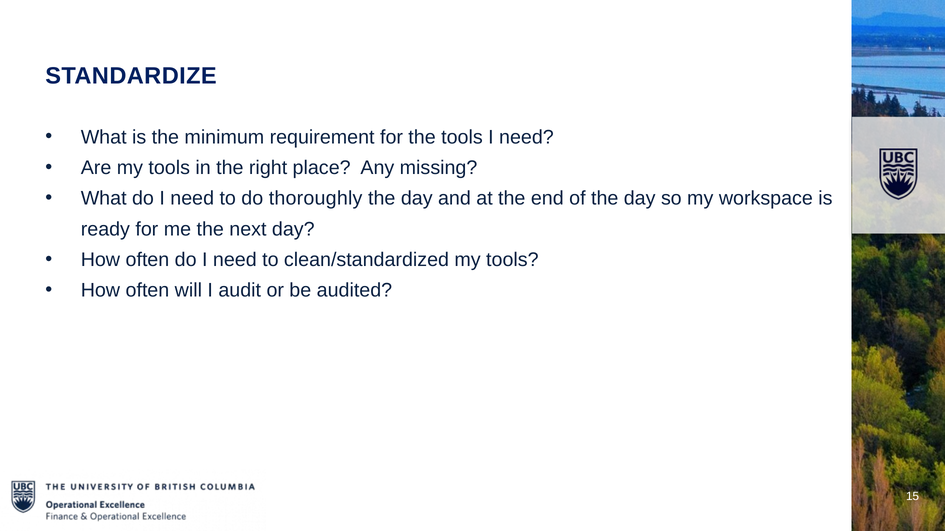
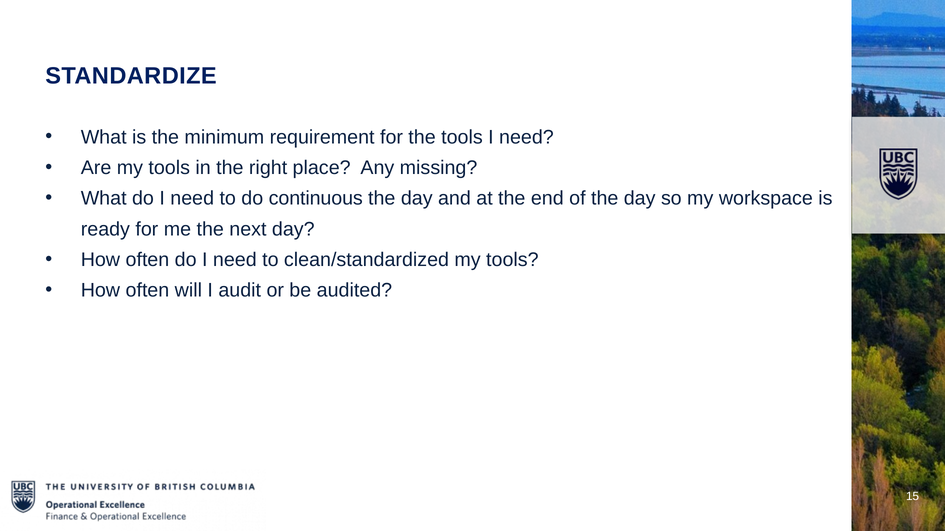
thoroughly: thoroughly -> continuous
